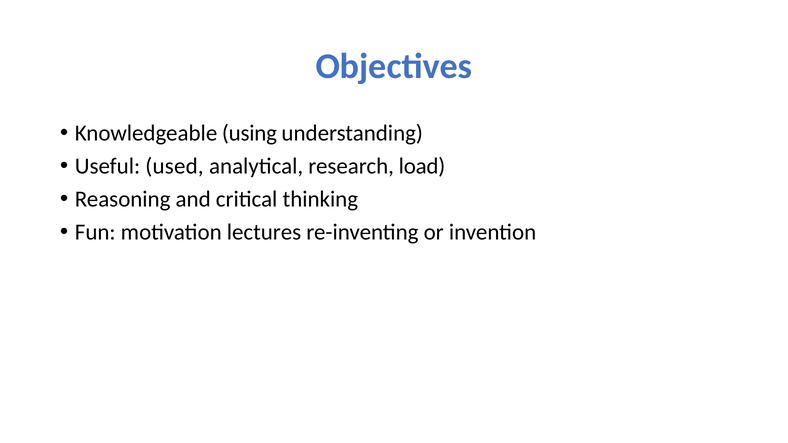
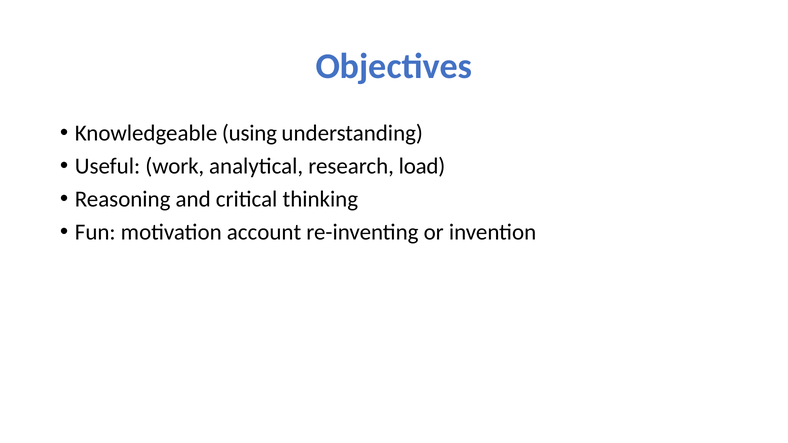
used: used -> work
lectures: lectures -> account
